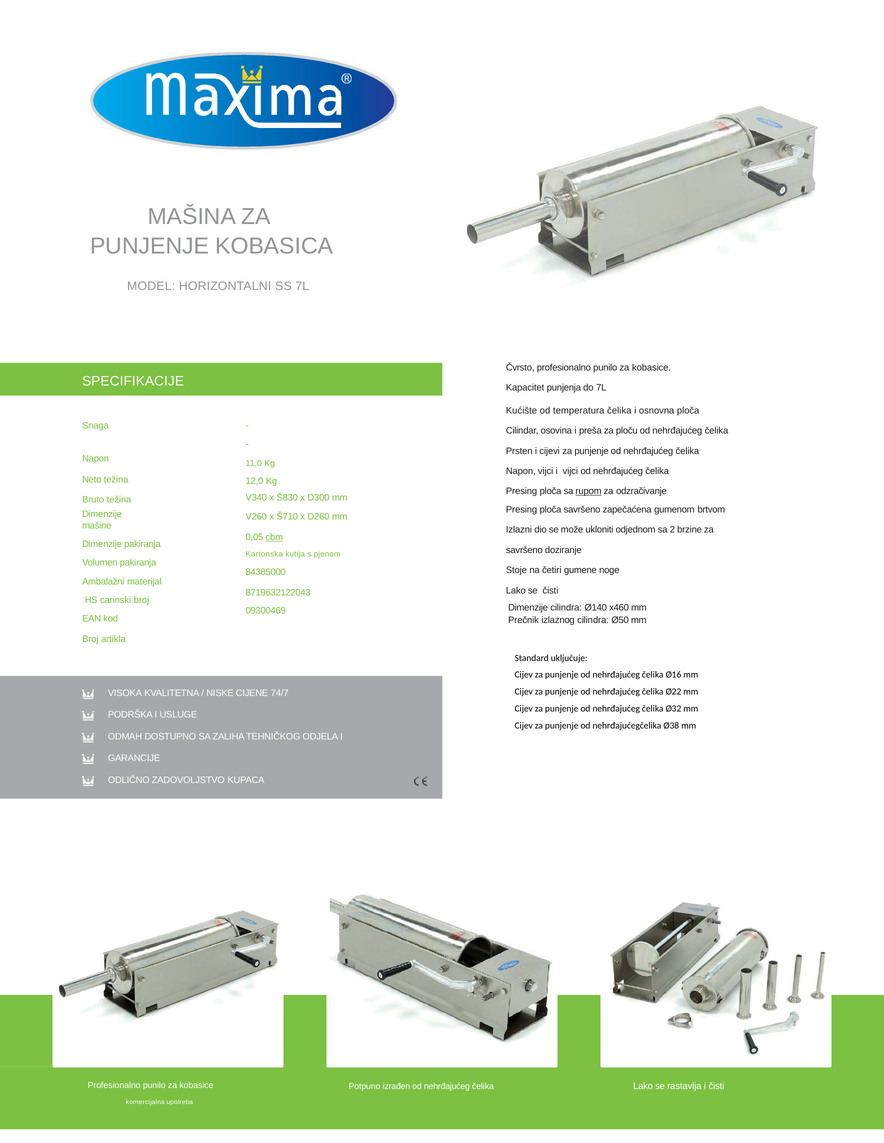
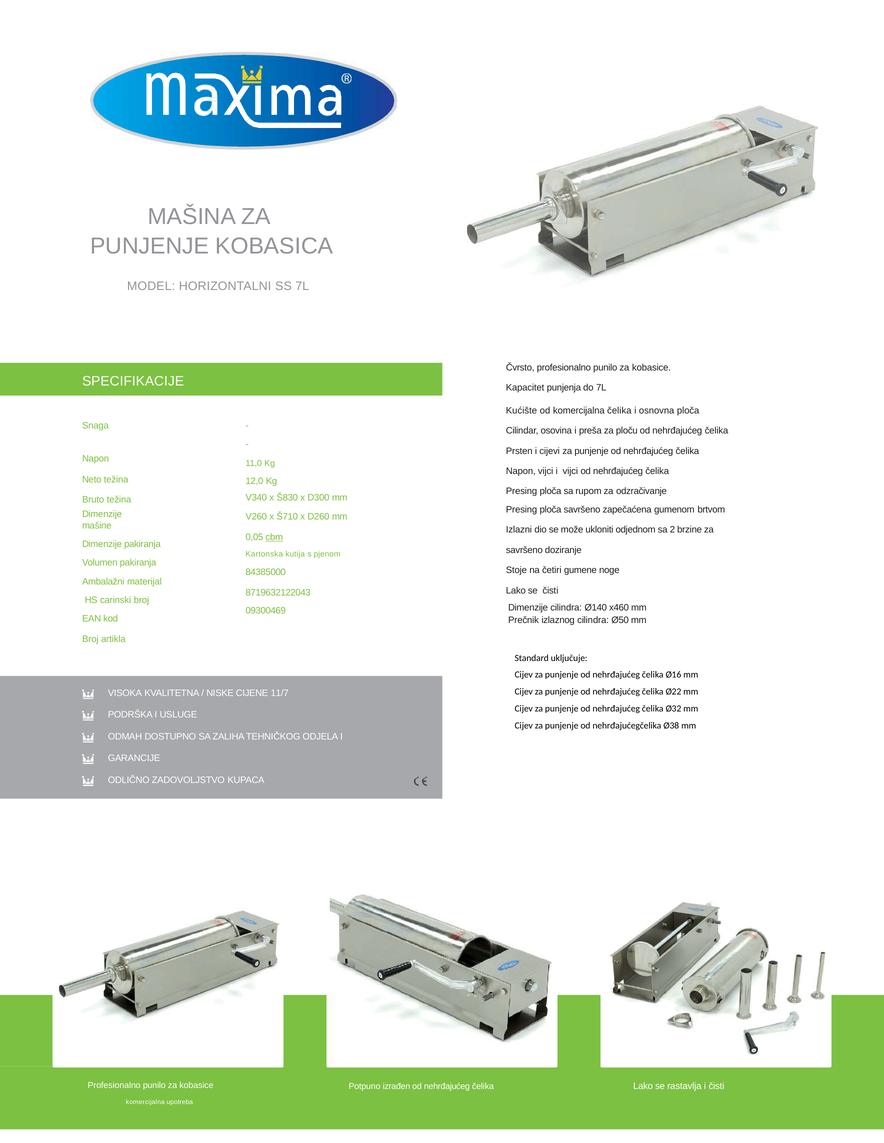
od temperatura: temperatura -> komercijalna
rupom underline: present -> none
74/7: 74/7 -> 11/7
